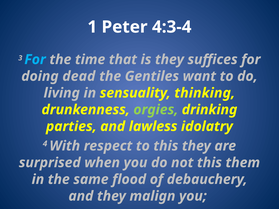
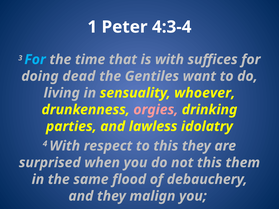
is they: they -> with
thinking: thinking -> whoever
orgies colour: light green -> pink
